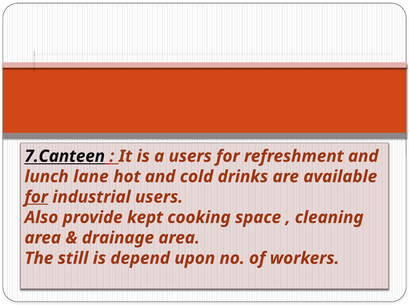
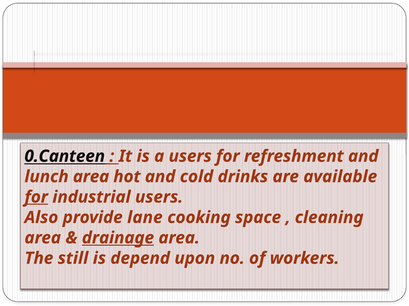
7.Canteen: 7.Canteen -> 0.Canteen
lunch lane: lane -> area
kept: kept -> lane
drainage underline: none -> present
